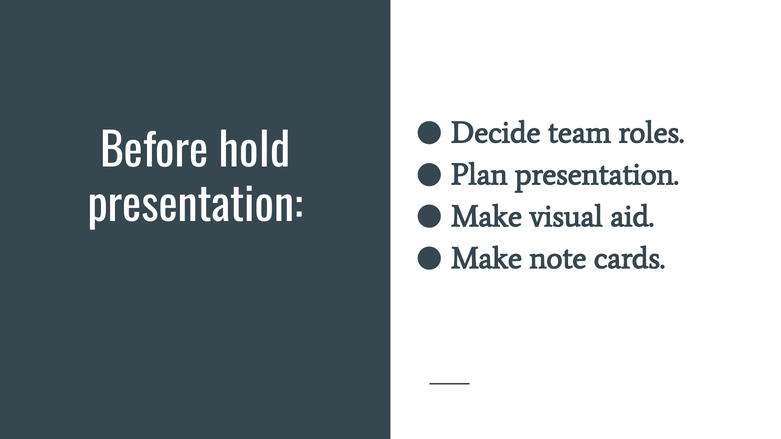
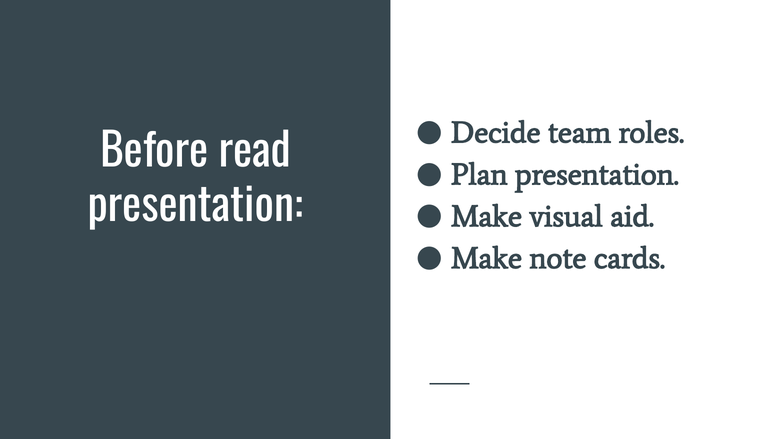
hold: hold -> read
